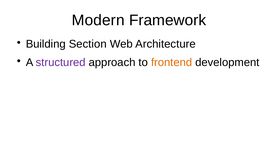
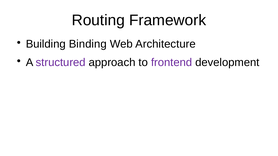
Modern: Modern -> Routing
Section: Section -> Binding
frontend colour: orange -> purple
